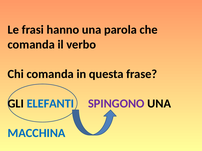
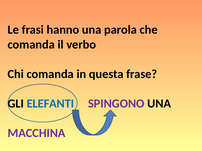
MACCHINA colour: blue -> purple
